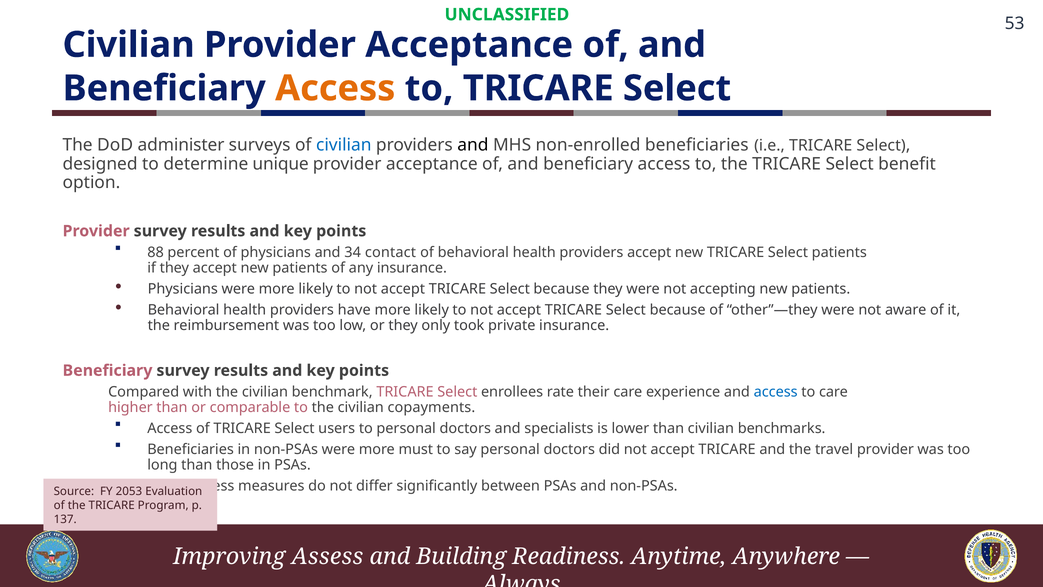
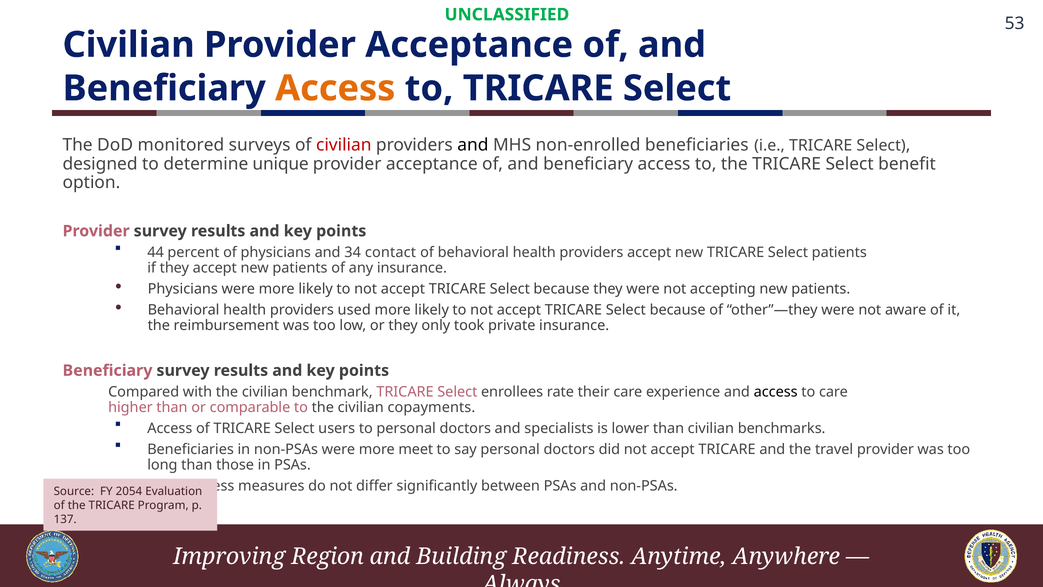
administer: administer -> monitored
civilian at (344, 145) colour: blue -> red
88: 88 -> 44
have: have -> used
access at (776, 392) colour: blue -> black
must: must -> meet
2053: 2053 -> 2054
Assess: Assess -> Region
